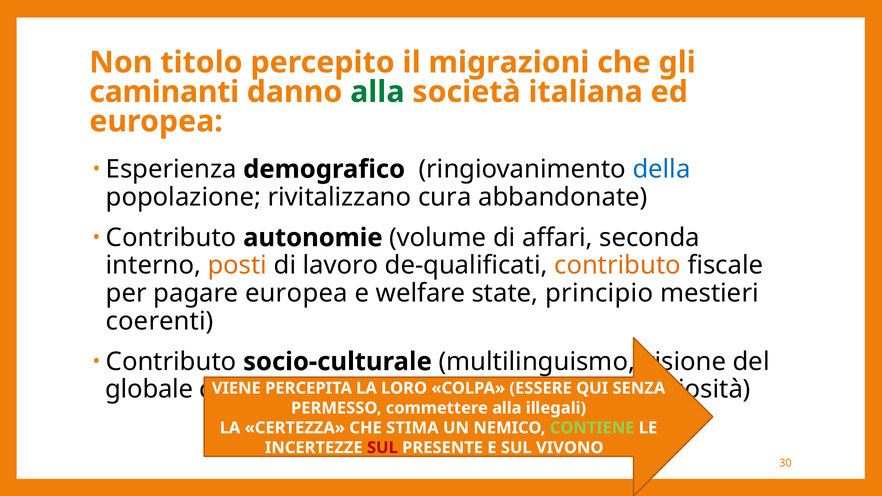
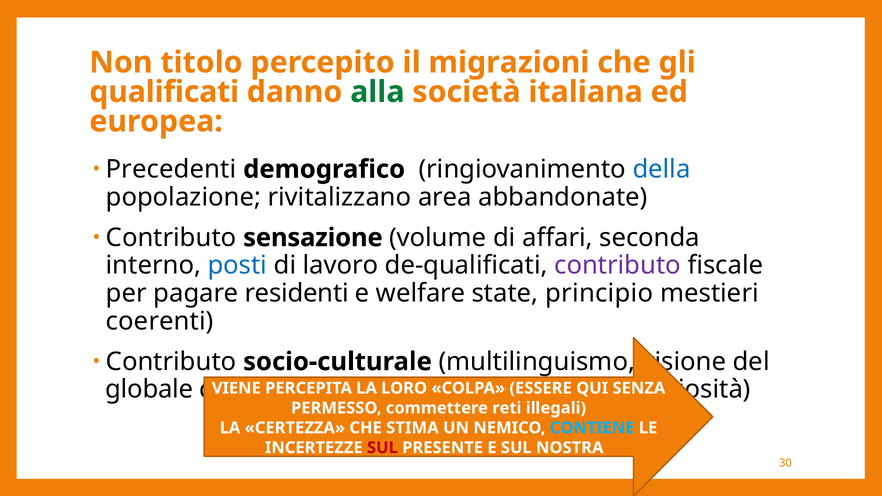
caminanti: caminanti -> qualificati
Esperienza: Esperienza -> Precedenti
cura: cura -> area
autonomie: autonomie -> sensazione
posti colour: orange -> blue
contributo at (618, 266) colour: orange -> purple
pagare europea: europea -> residenti
commettere alla: alla -> reti
CONTIENE colour: light green -> light blue
VIVONO: VIVONO -> NOSTRA
